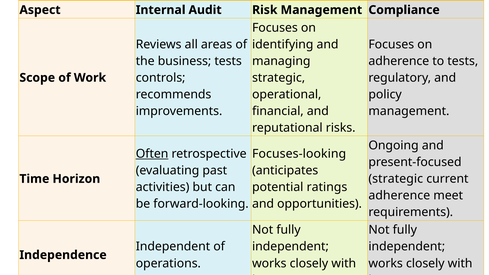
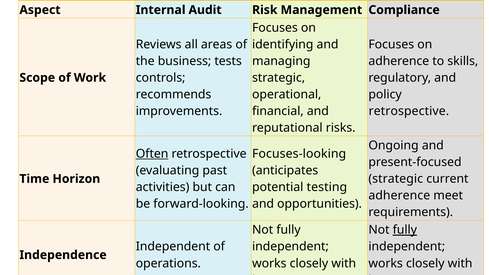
to tests: tests -> skills
management at (409, 111): management -> retrospective
potential ratings: ratings -> testing
fully at (405, 230) underline: none -> present
